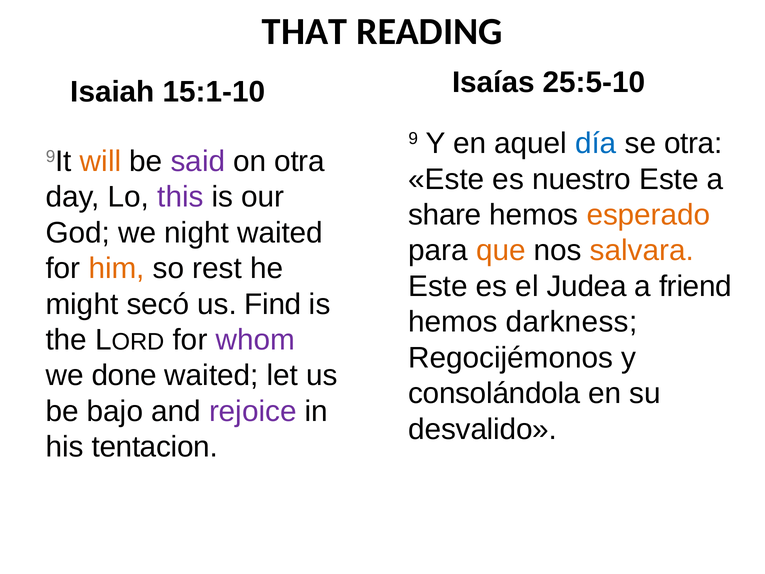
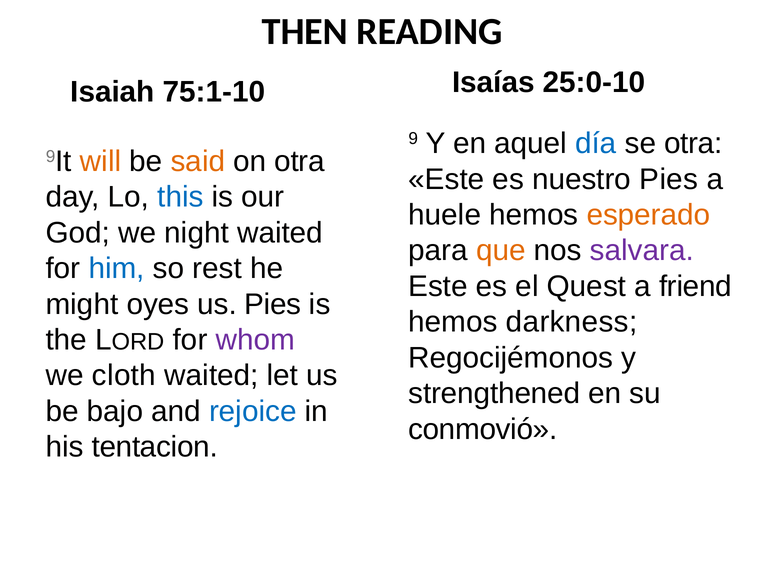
THAT: THAT -> THEN
25:5-10: 25:5-10 -> 25:0-10
15:1-10: 15:1-10 -> 75:1-10
said colour: purple -> orange
nuestro Este: Este -> Pies
this colour: purple -> blue
share: share -> huele
salvara colour: orange -> purple
him colour: orange -> blue
Judea: Judea -> Quest
secó: secó -> oyes
us Find: Find -> Pies
done: done -> cloth
consolándola: consolándola -> strengthened
rejoice colour: purple -> blue
desvalido: desvalido -> conmovió
